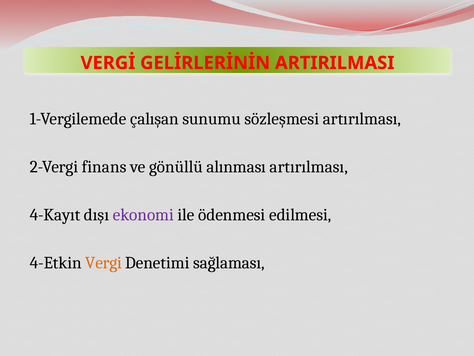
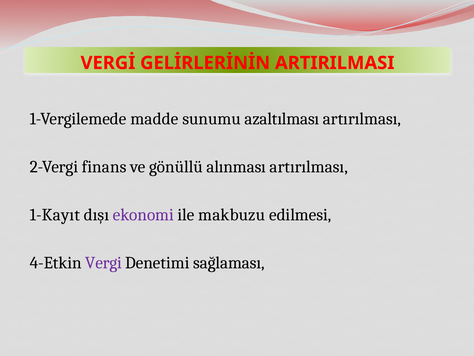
çalışan: çalışan -> madde
sözleşmesi: sözleşmesi -> azaltılması
4-Kayıt: 4-Kayıt -> 1-Kayıt
ödenmesi: ödenmesi -> makbuzu
Vergi colour: orange -> purple
